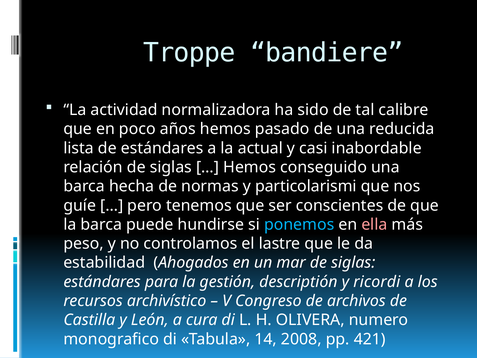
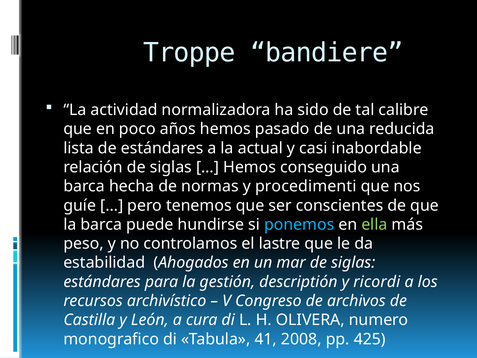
particolarismi: particolarismi -> procedimenti
ella colour: pink -> light green
14: 14 -> 41
421: 421 -> 425
